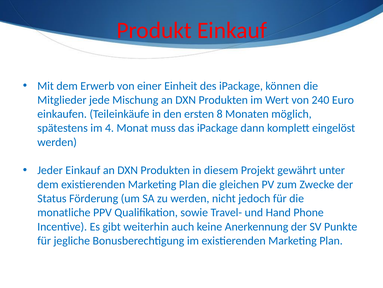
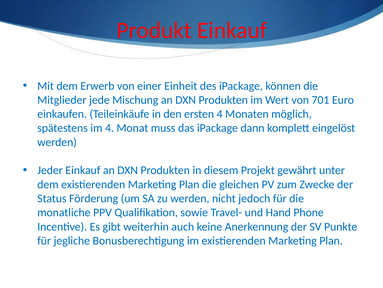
240: 240 -> 701
ersten 8: 8 -> 4
